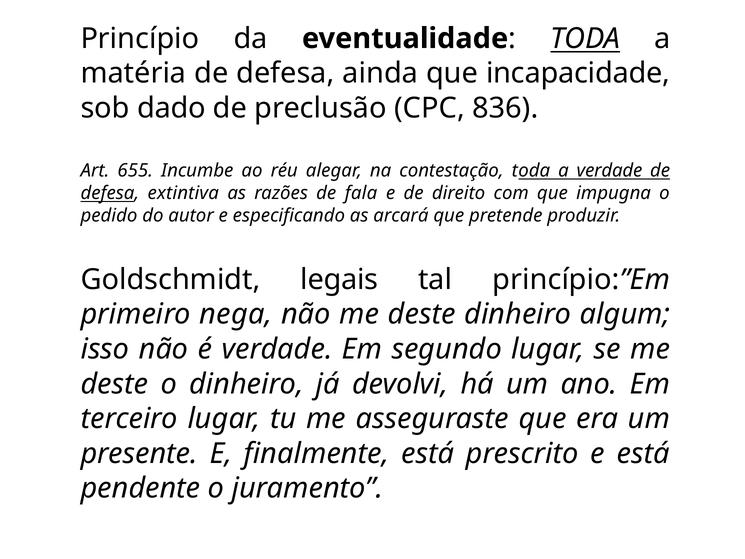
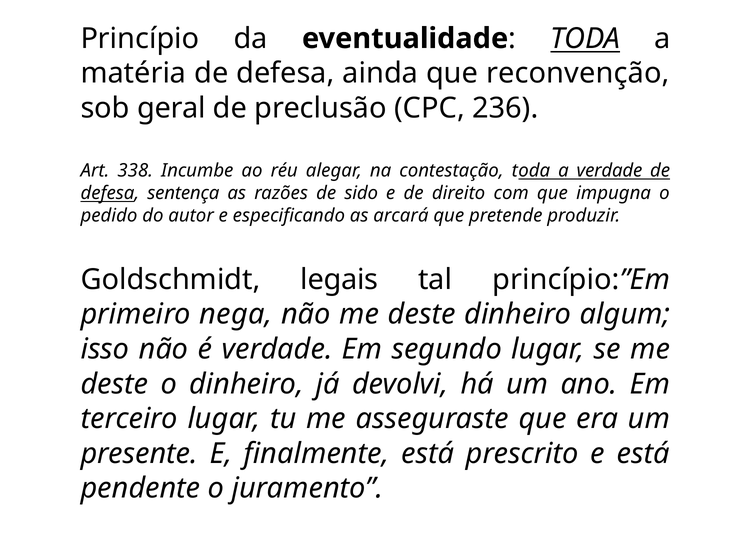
incapacidade: incapacidade -> reconvenção
dado: dado -> geral
836: 836 -> 236
655: 655 -> 338
extintiva: extintiva -> sentença
fala: fala -> sido
